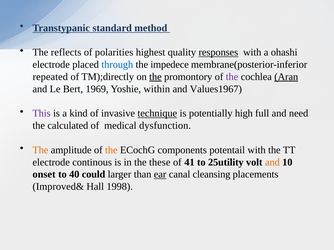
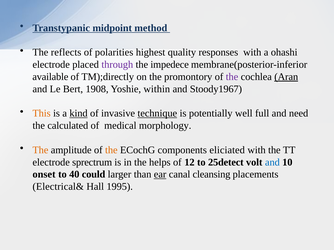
standard: standard -> midpoint
responses underline: present -> none
through colour: blue -> purple
repeated: repeated -> available
the at (155, 77) underline: present -> none
1969: 1969 -> 1908
Values1967: Values1967 -> Stoody1967
This colour: purple -> orange
kind underline: none -> present
high: high -> well
dysfunction: dysfunction -> morphology
potentail: potentail -> eliciated
continous: continous -> sprectrum
these: these -> helps
41: 41 -> 12
25utility: 25utility -> 25detect
and at (272, 162) colour: orange -> blue
Improved&: Improved& -> Electrical&
1998: 1998 -> 1995
